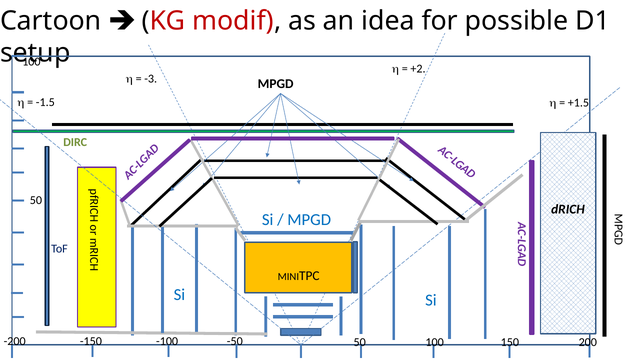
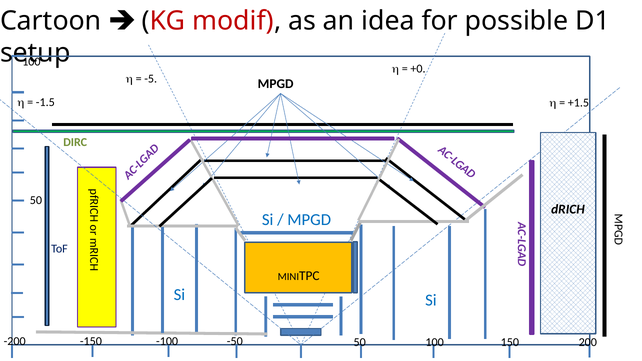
+2: +2 -> +0
-3: -3 -> -5
